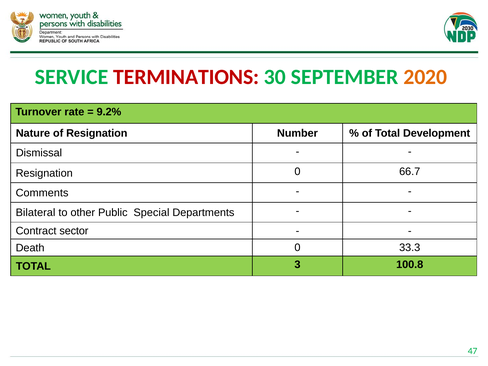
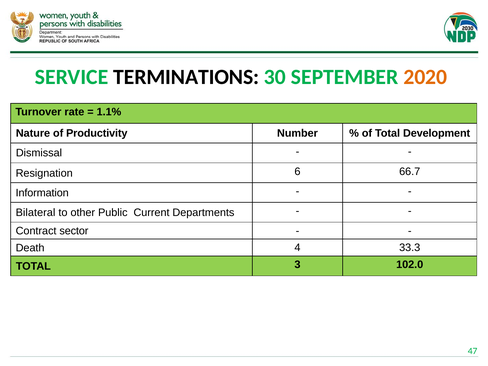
TERMINATIONS colour: red -> black
9.2%: 9.2% -> 1.1%
of Resignation: Resignation -> Productivity
Resignation 0: 0 -> 6
Comments: Comments -> Information
Special: Special -> Current
Death 0: 0 -> 4
100.8: 100.8 -> 102.0
